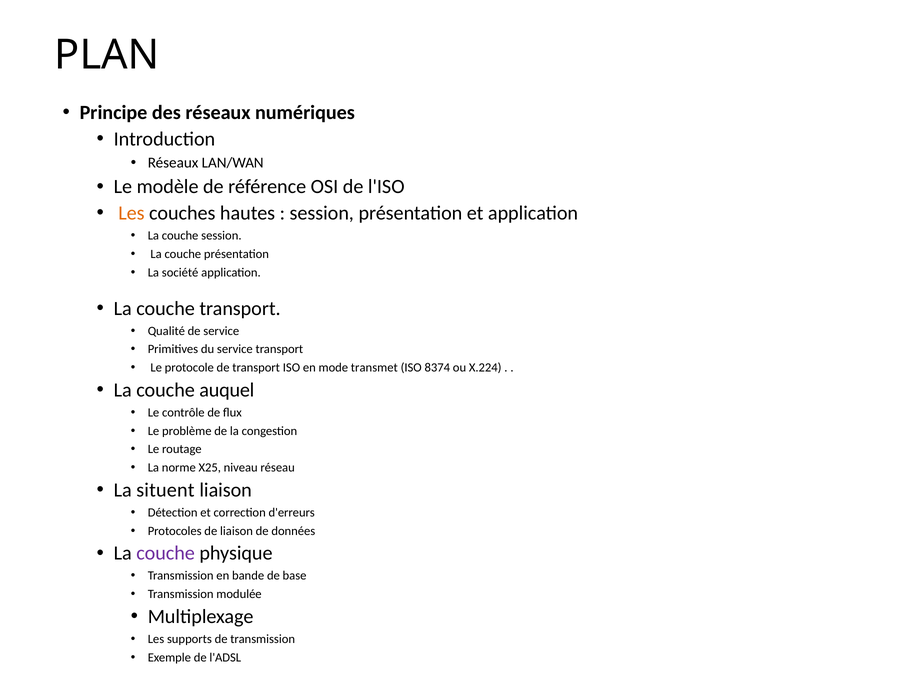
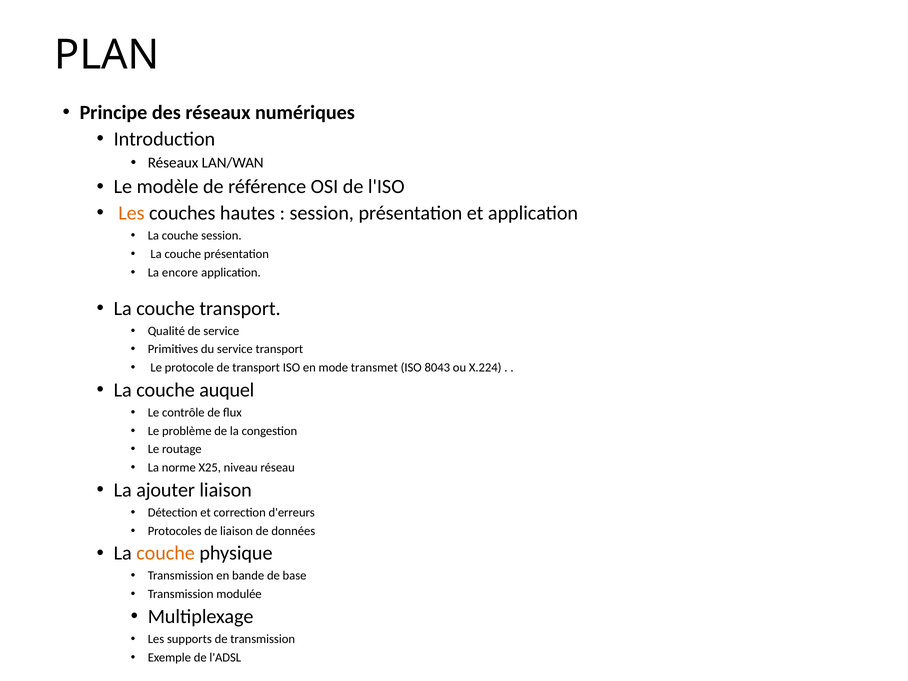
société: société -> encore
8374: 8374 -> 8043
situent: situent -> ajouter
couche at (166, 553) colour: purple -> orange
